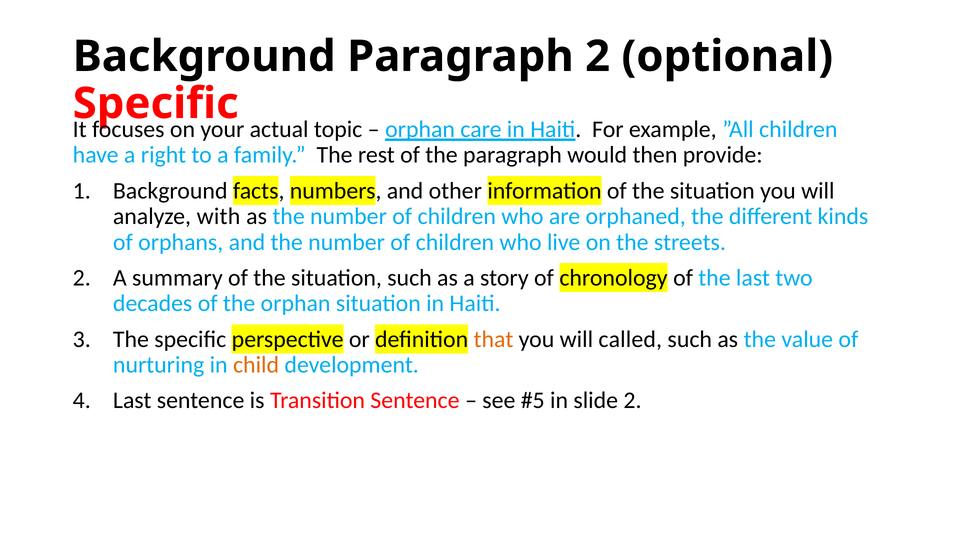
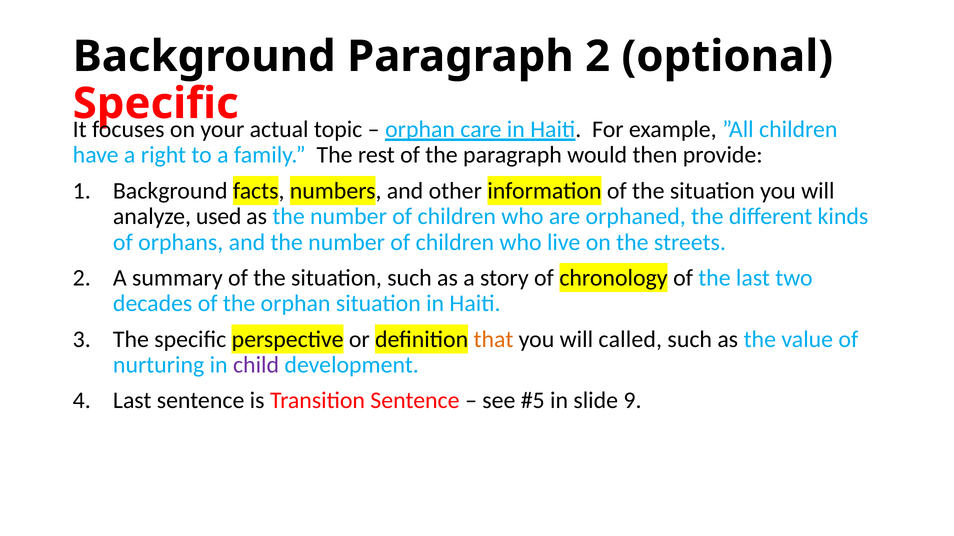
with: with -> used
child colour: orange -> purple
slide 2: 2 -> 9
